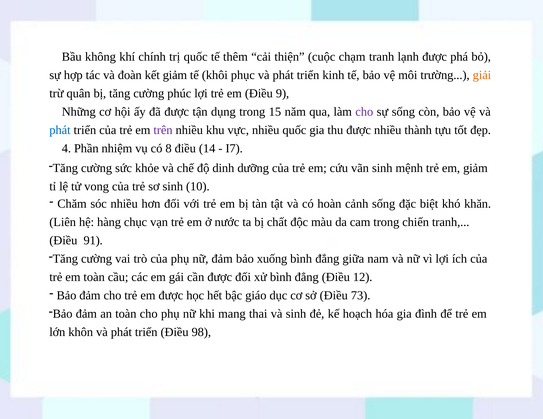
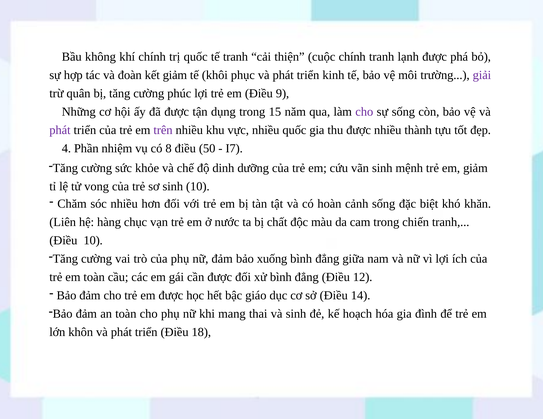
tế thêm: thêm -> tranh
cuộc chạm: chạm -> chính
giải colour: orange -> purple
phát at (60, 130) colour: blue -> purple
14: 14 -> 50
Điều 91: 91 -> 10
73: 73 -> 14
98: 98 -> 18
